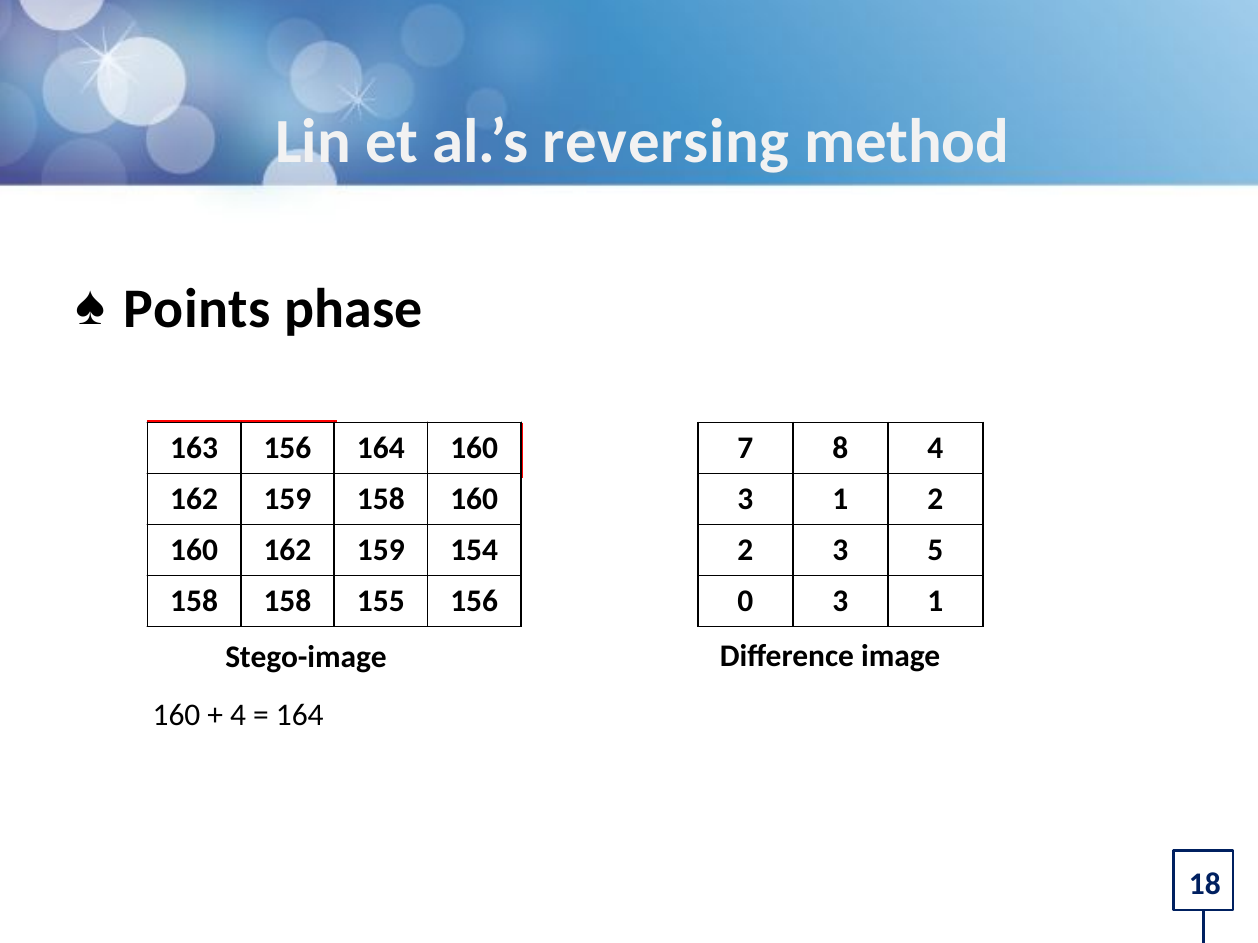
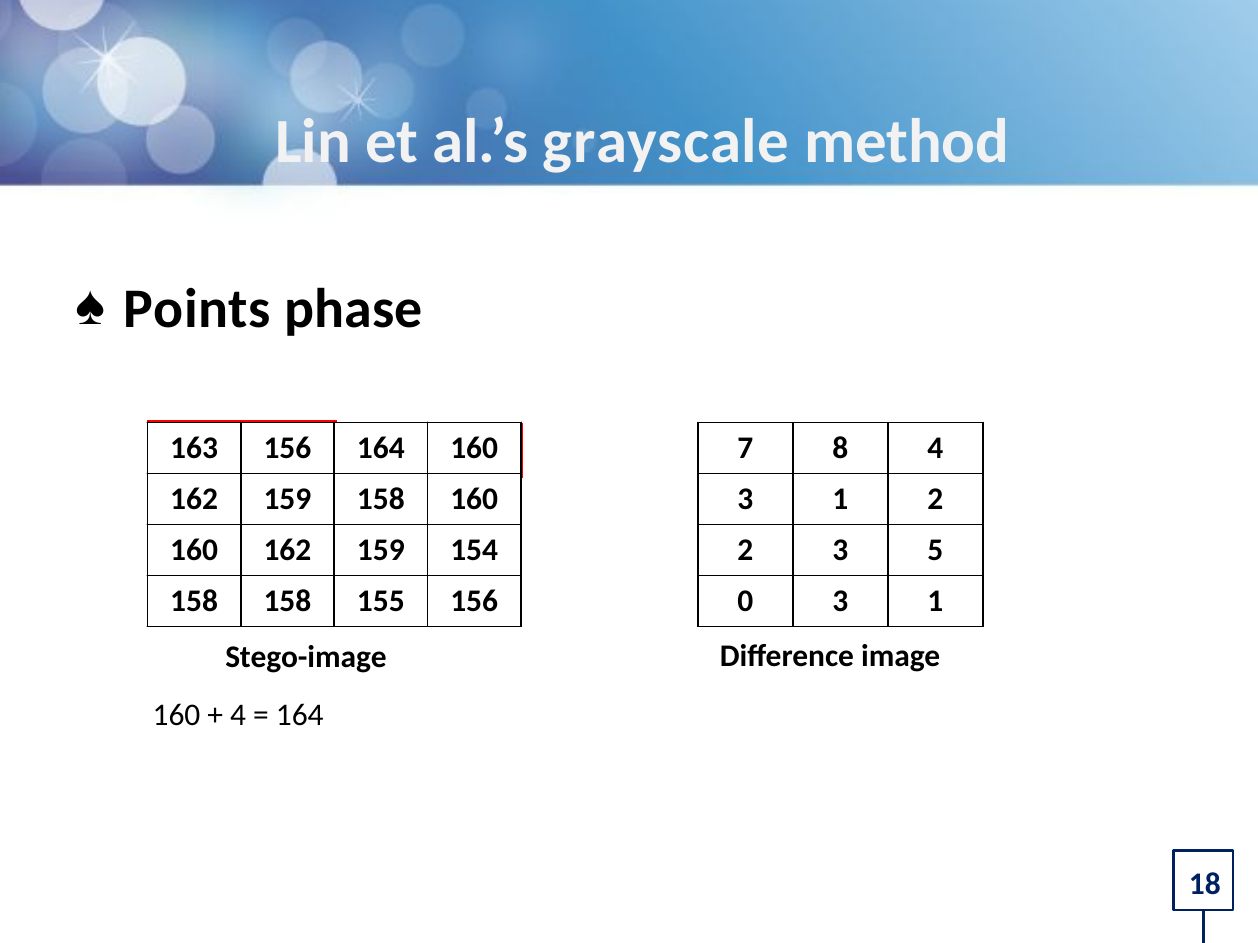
reversing: reversing -> grayscale
